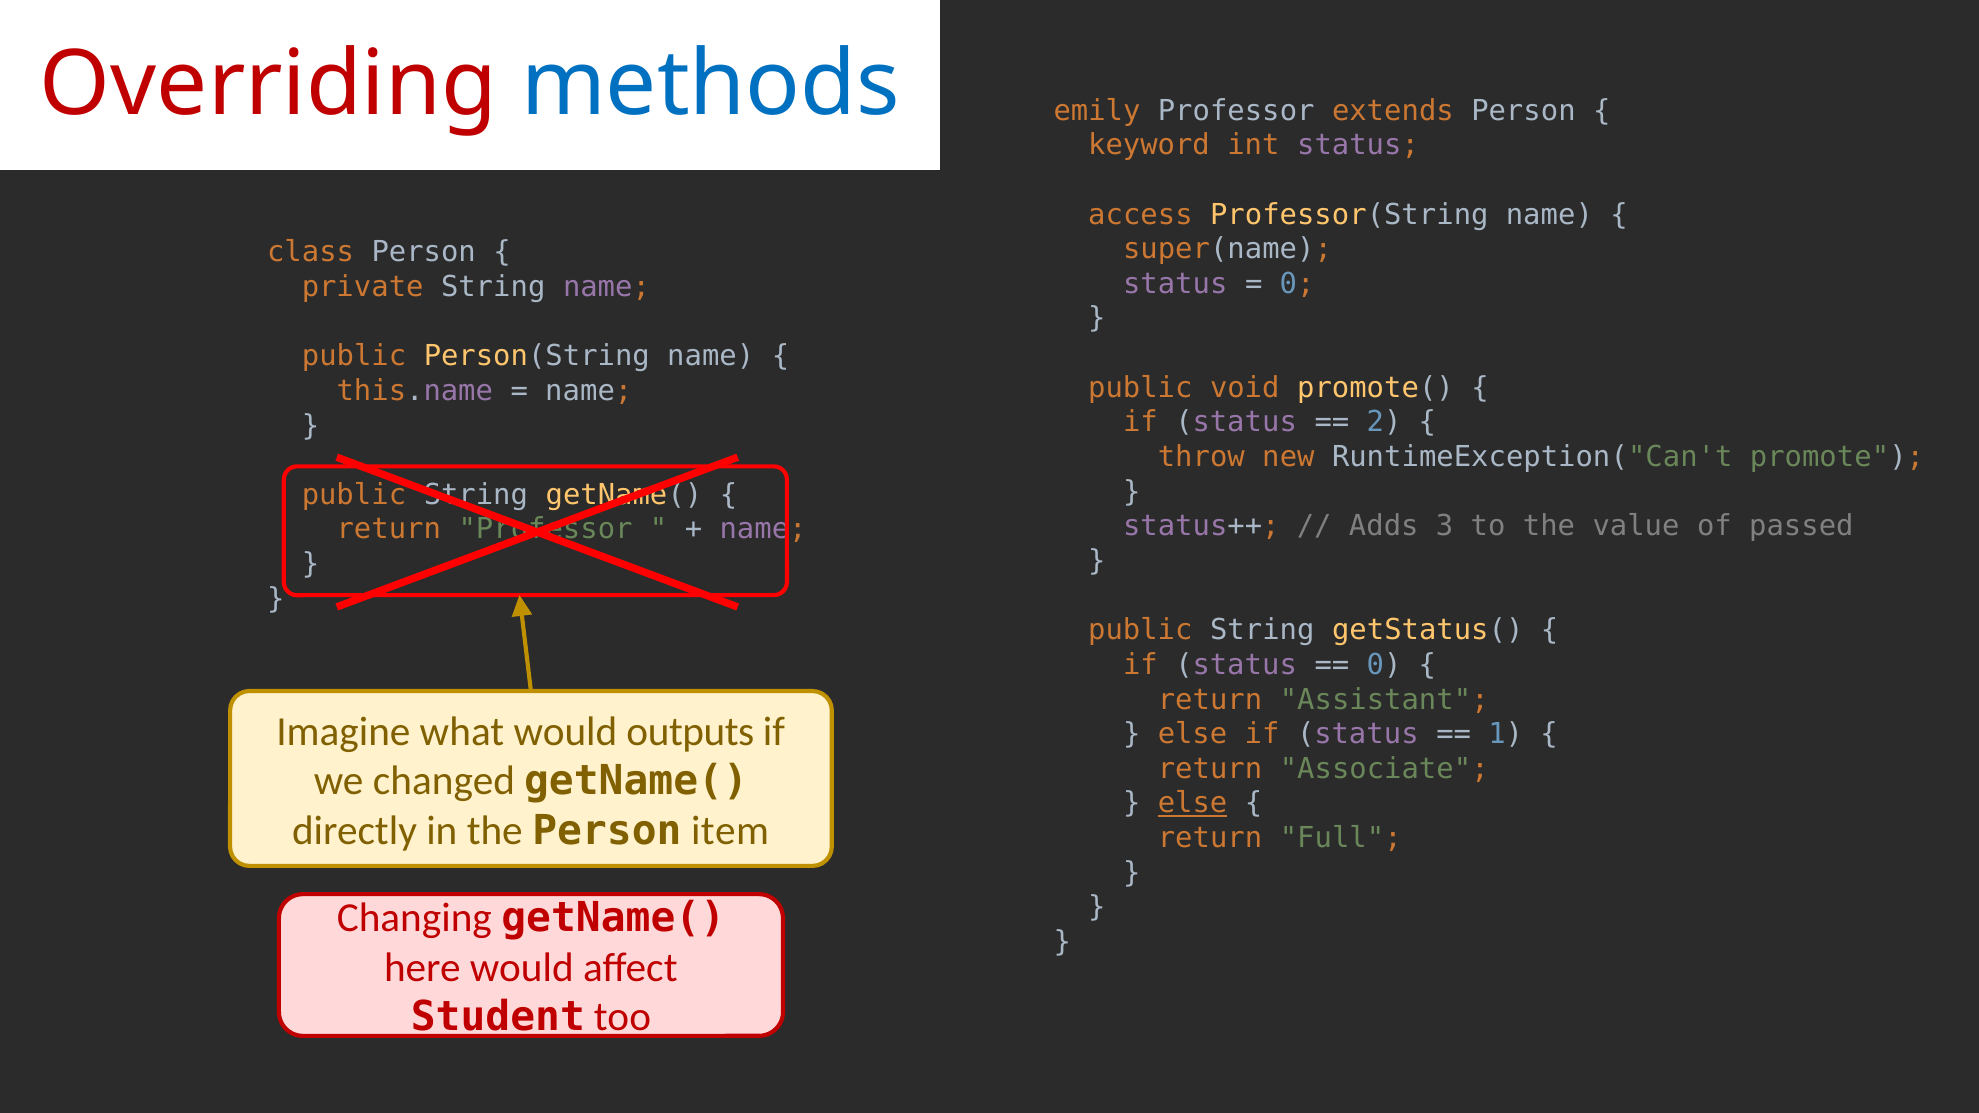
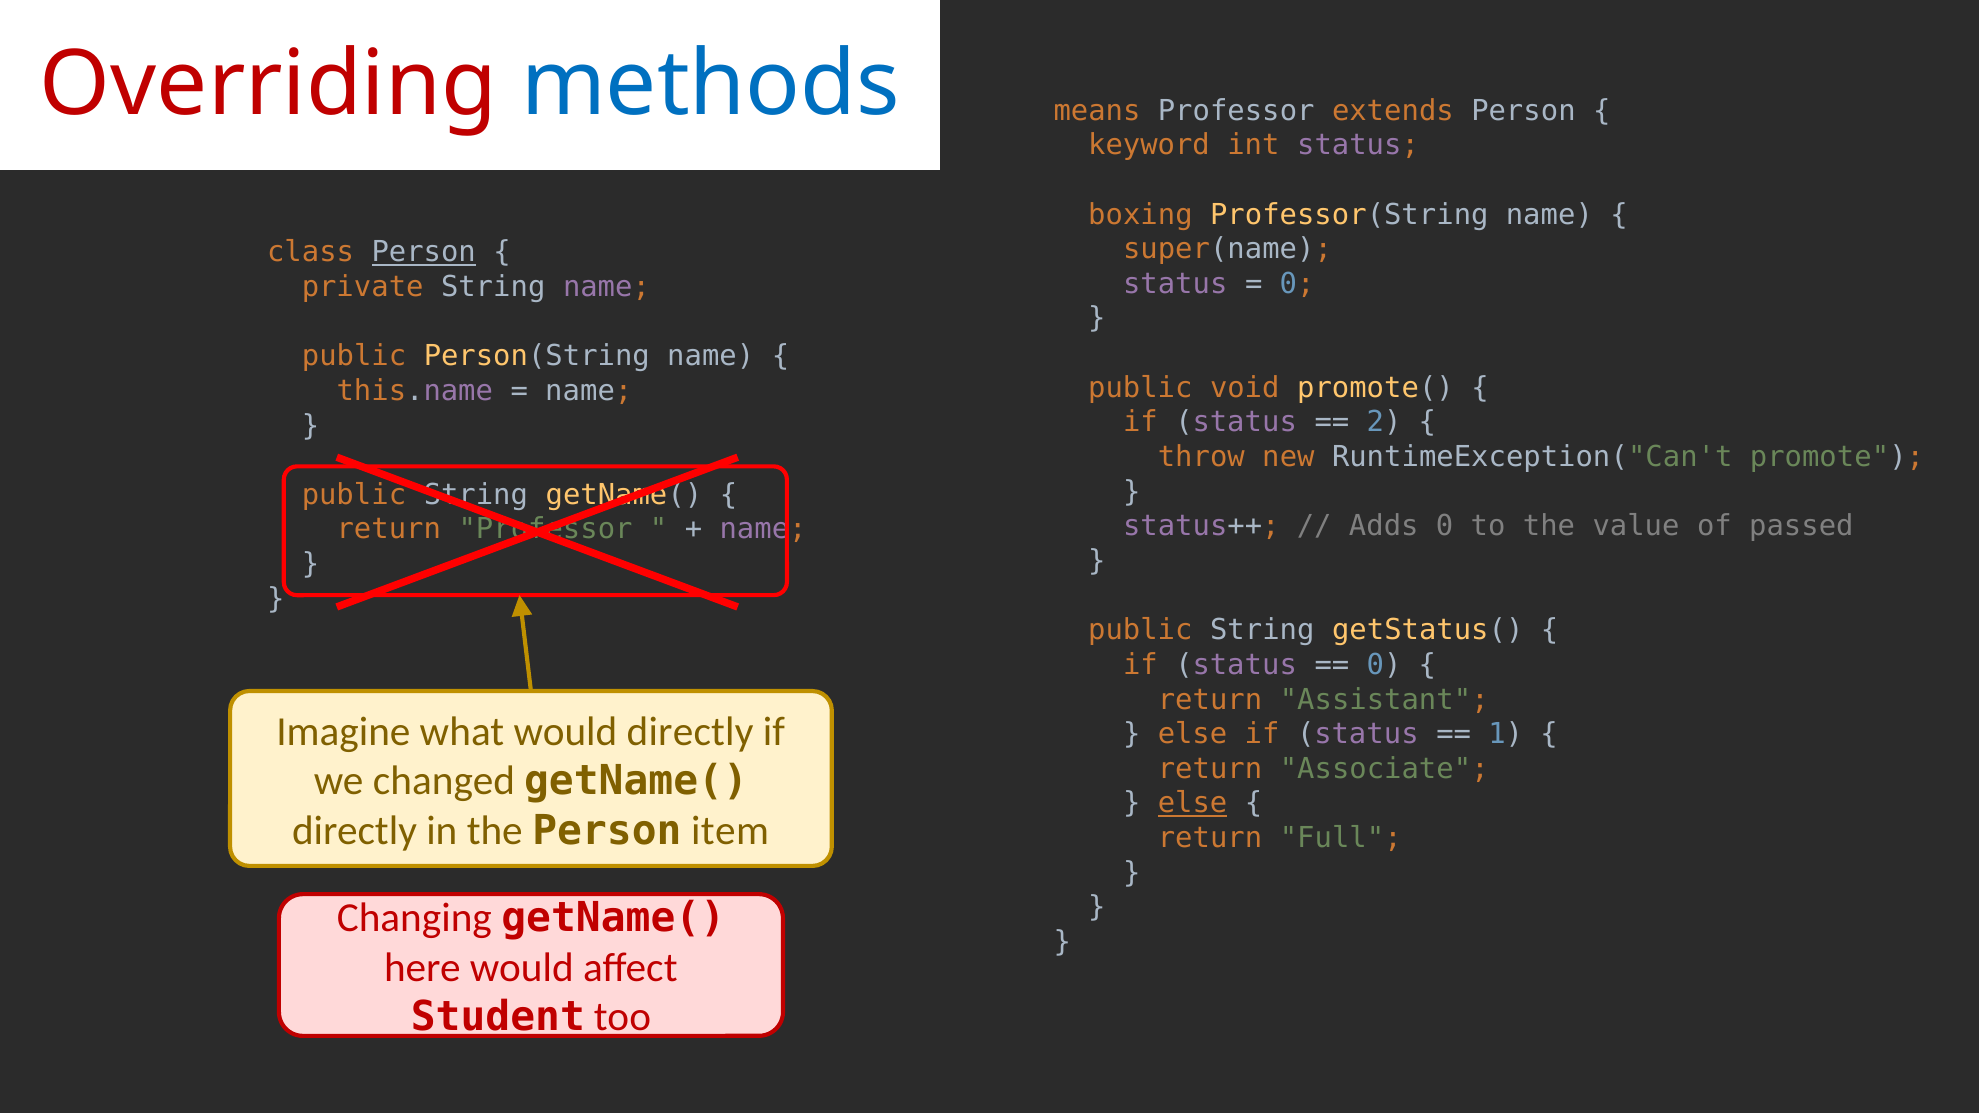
emily: emily -> means
access: access -> boxing
Person at (424, 252) underline: none -> present
Adds 3: 3 -> 0
would outputs: outputs -> directly
